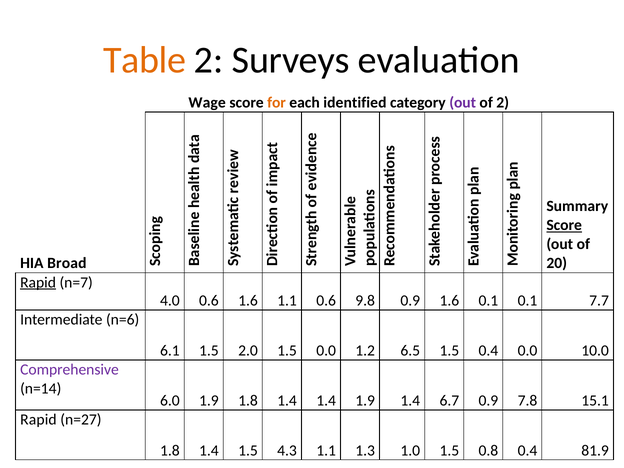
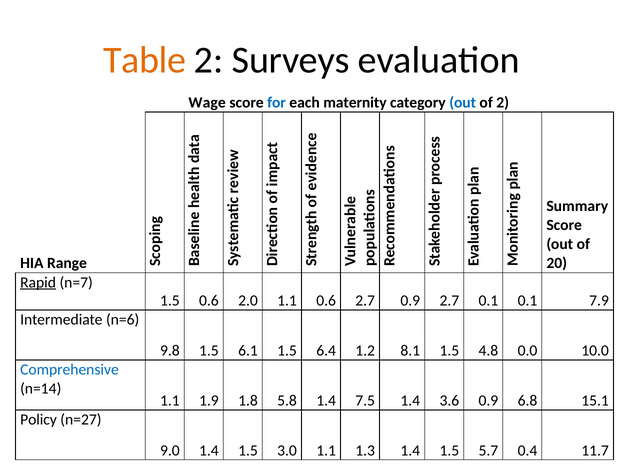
for colour: orange -> blue
identified: identified -> maternity
out at (463, 103) colour: purple -> blue
Score at (564, 225) underline: present -> none
Broad: Broad -> Range
4.0 at (170, 301): 4.0 -> 1.5
0.6 1.6: 1.6 -> 2.0
0.6 9.8: 9.8 -> 2.7
0.9 1.6: 1.6 -> 2.7
7.7: 7.7 -> 7.9
6.1: 6.1 -> 9.8
2.0: 2.0 -> 6.1
1.5 0.0: 0.0 -> 6.4
6.5: 6.5 -> 8.1
1.5 0.4: 0.4 -> 4.8
Comprehensive colour: purple -> blue
6.0 at (170, 401): 6.0 -> 1.1
1.9 1.8 1.4: 1.4 -> 5.8
1.4 1.9: 1.9 -> 7.5
6.7: 6.7 -> 3.6
7.8: 7.8 -> 6.8
Rapid at (38, 420): Rapid -> Policy
1.8 at (170, 451): 1.8 -> 9.0
4.3: 4.3 -> 3.0
1.3 1.0: 1.0 -> 1.4
0.8: 0.8 -> 5.7
81.9: 81.9 -> 11.7
